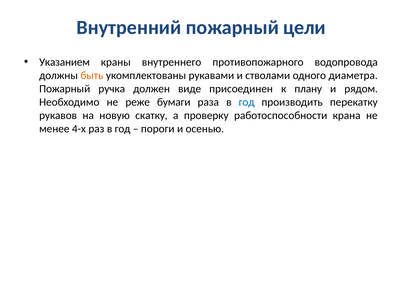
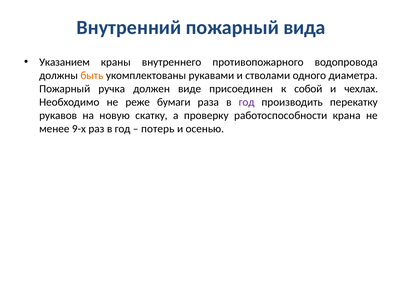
цели: цели -> вида
плану: плану -> собой
рядом: рядом -> чехлах
год at (247, 102) colour: blue -> purple
4-х: 4-х -> 9-х
пороги: пороги -> потерь
